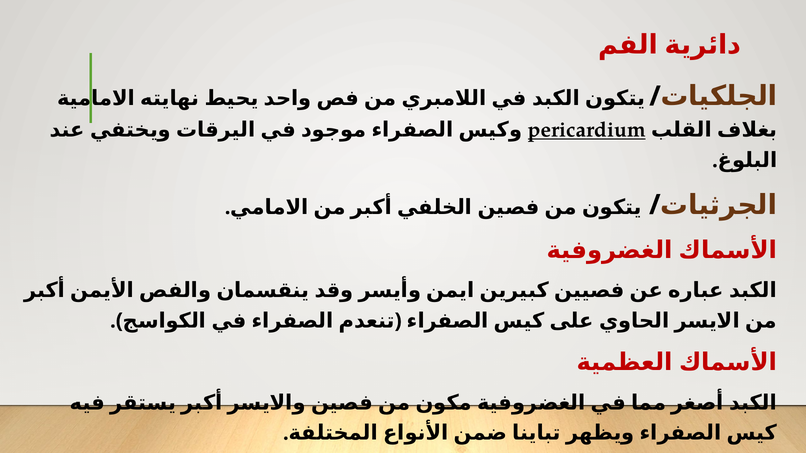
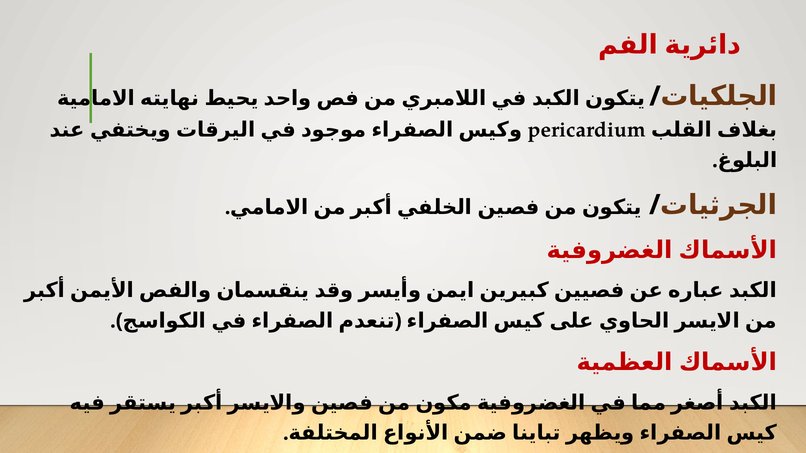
pericardium underline: present -> none
